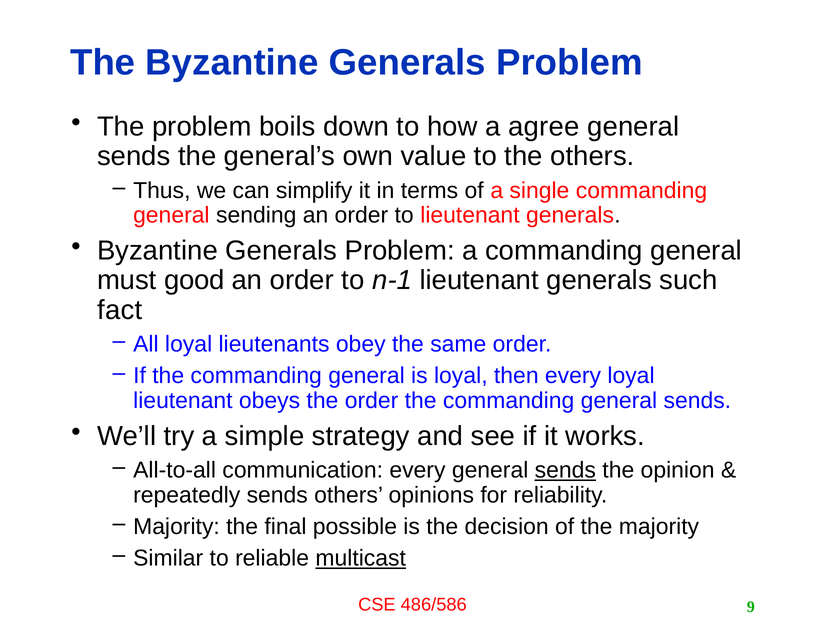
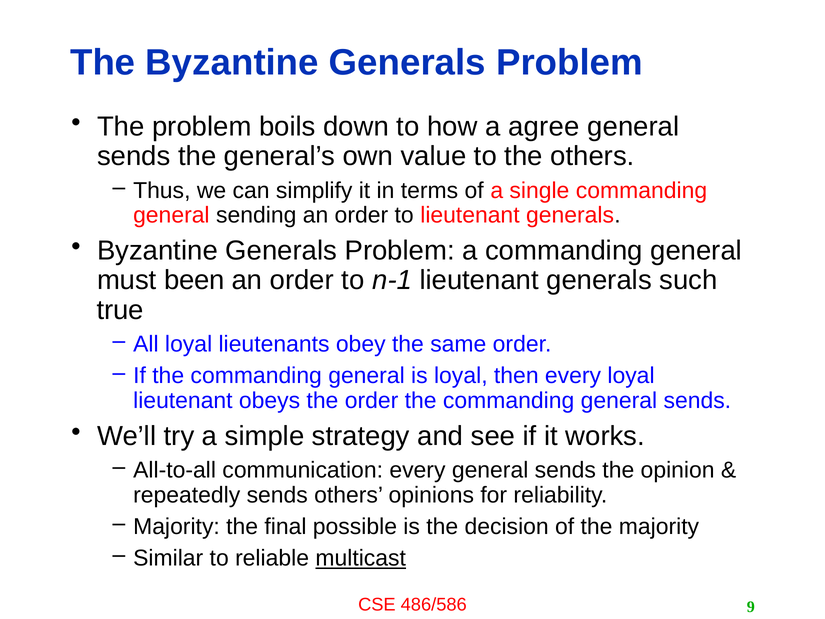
good: good -> been
fact: fact -> true
sends at (565, 470) underline: present -> none
